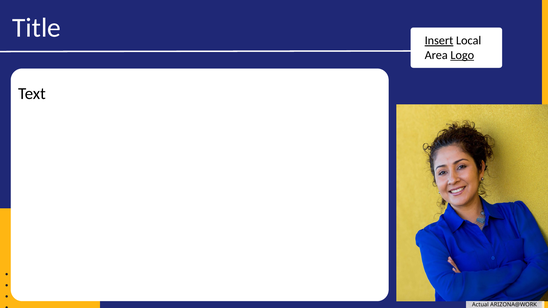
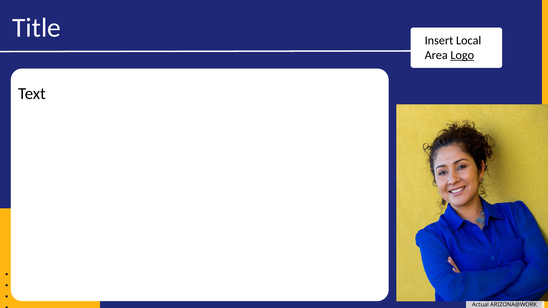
Insert underline: present -> none
